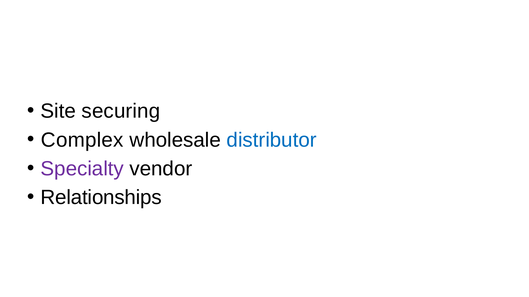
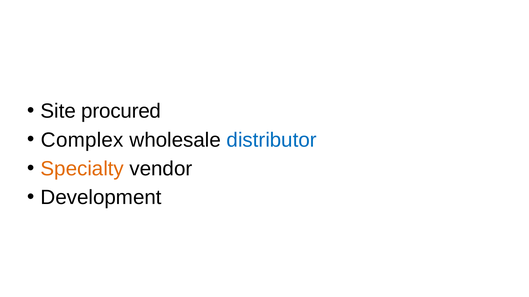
securing: securing -> procured
Specialty colour: purple -> orange
Relationships: Relationships -> Development
